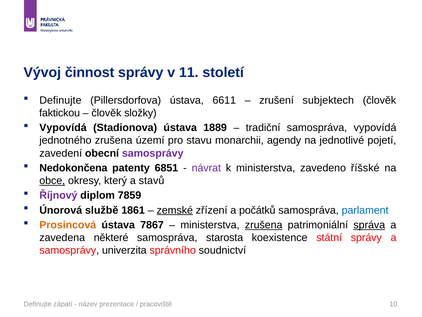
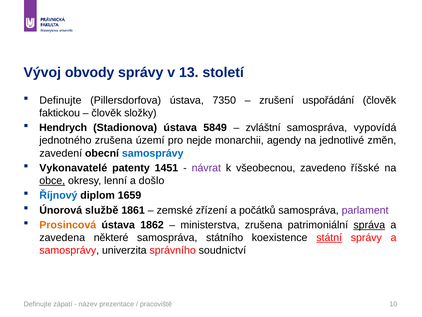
činnost: činnost -> obvody
11: 11 -> 13
6611: 6611 -> 7350
subjektech: subjektech -> uspořádání
Vypovídá at (63, 128): Vypovídá -> Hendrych
1889: 1889 -> 5849
tradiční: tradiční -> zvláštní
stavu: stavu -> nejde
pojetí: pojetí -> změn
samosprávy at (153, 153) colour: purple -> blue
Nedokončena: Nedokončena -> Vykonavatelé
6851: 6851 -> 1451
k ministerstva: ministerstva -> všeobecnou
který: který -> lenní
stavů: stavů -> došlo
Říjnový colour: purple -> blue
7859: 7859 -> 1659
zemské underline: present -> none
parlament colour: blue -> purple
7867: 7867 -> 1862
zrušena at (264, 225) underline: present -> none
starosta: starosta -> státního
státní underline: none -> present
